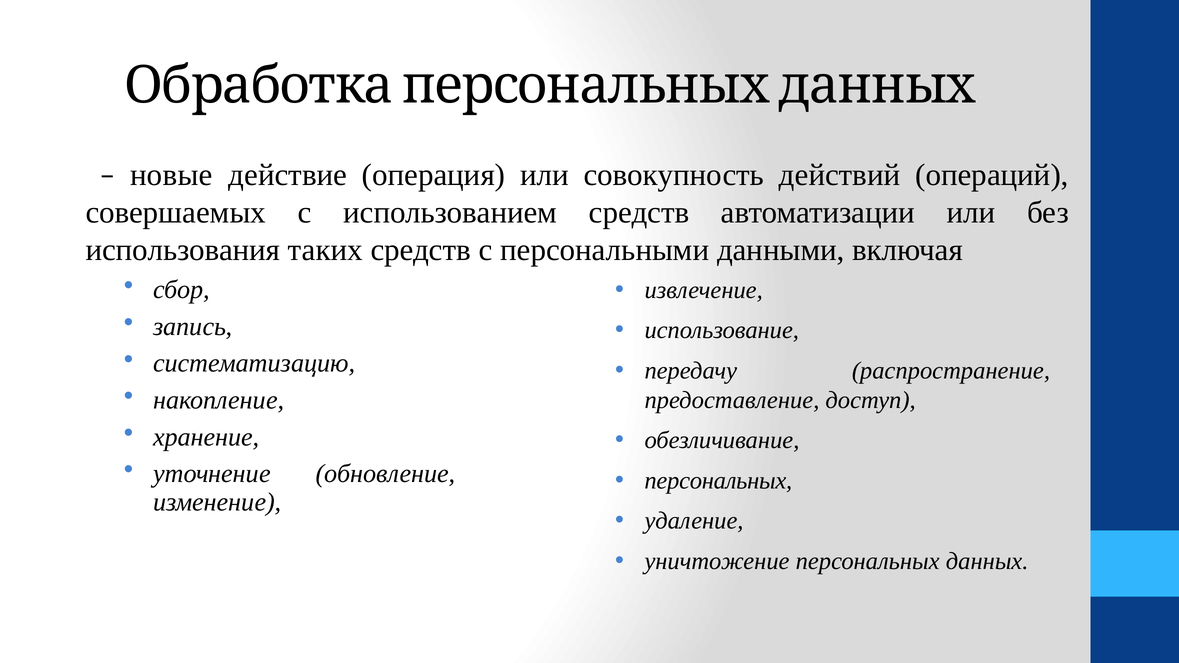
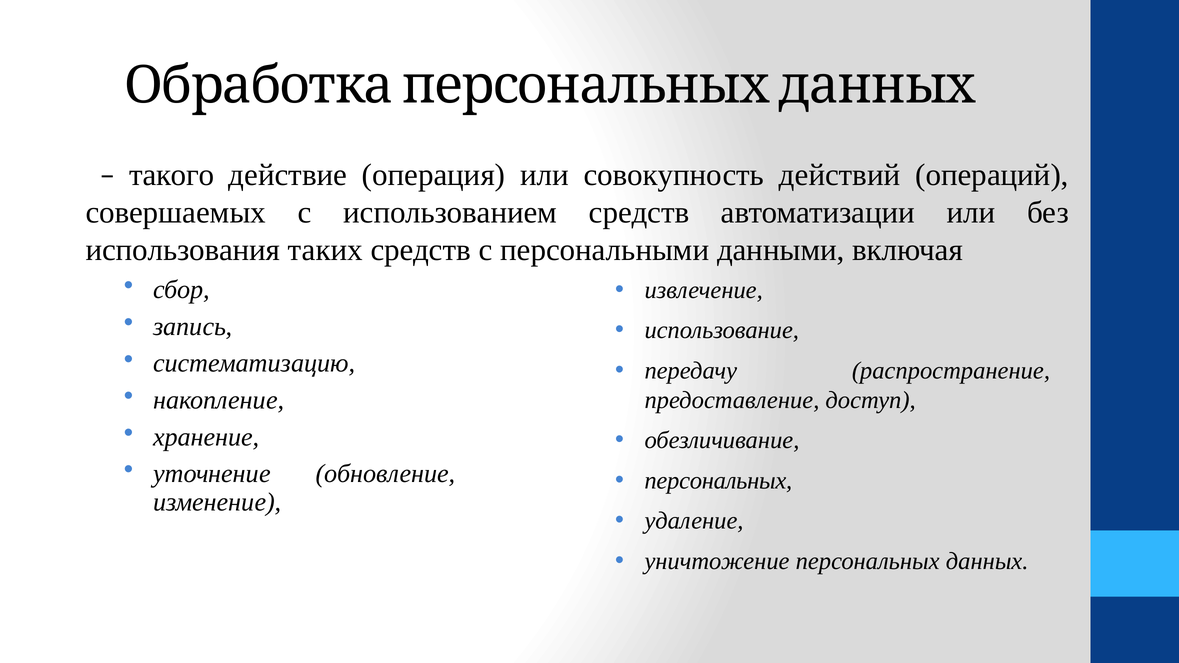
новые: новые -> такого
